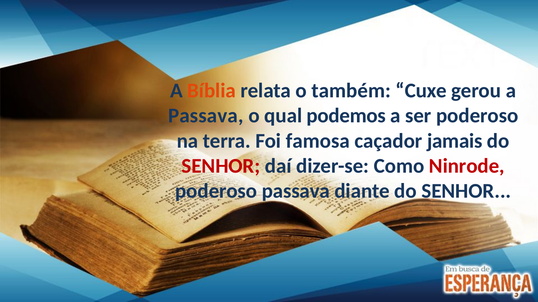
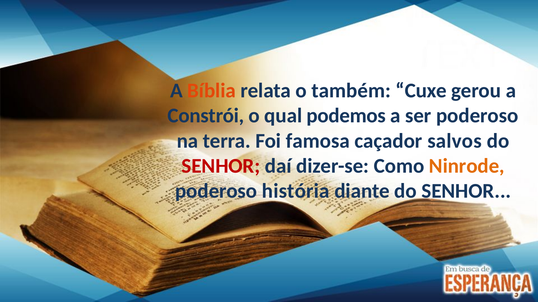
Passava at (206, 116): Passava -> Constrói
jamais: jamais -> salvos
Ninrode colour: red -> orange
poderoso passava: passava -> história
